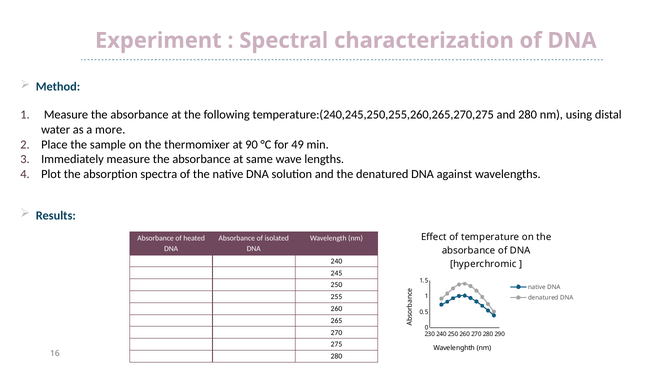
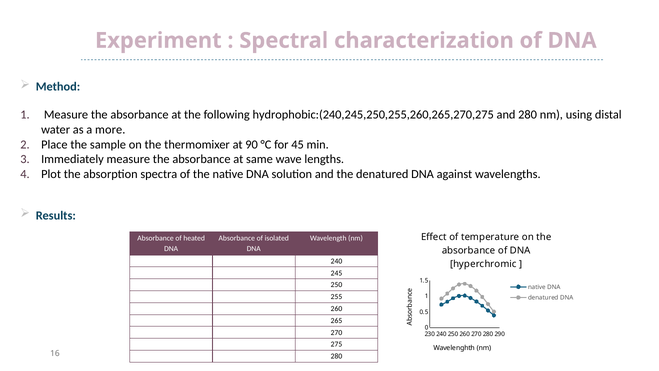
temperature:(240,245,250,255,260,265,270,275: temperature:(240,245,250,255,260,265,270,275 -> hydrophobic:(240,245,250,255,260,265,270,275
49: 49 -> 45
